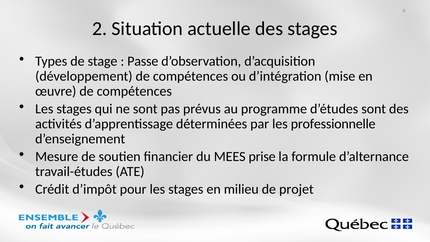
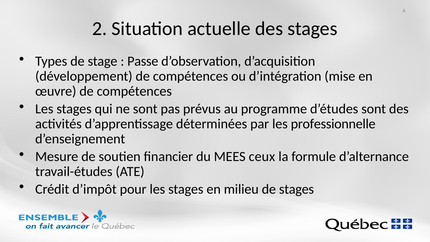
prise: prise -> ceux
de projet: projet -> stages
